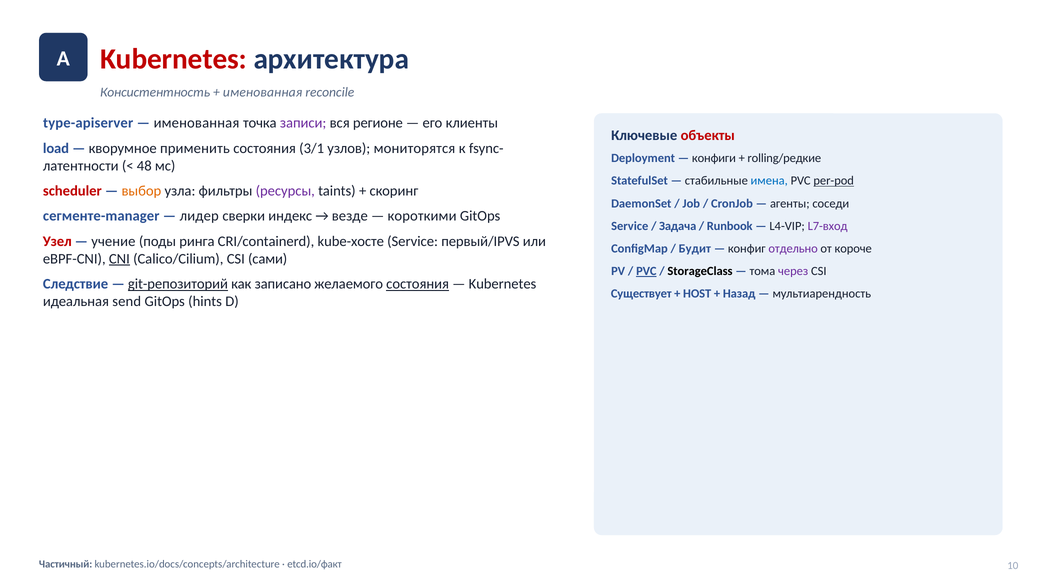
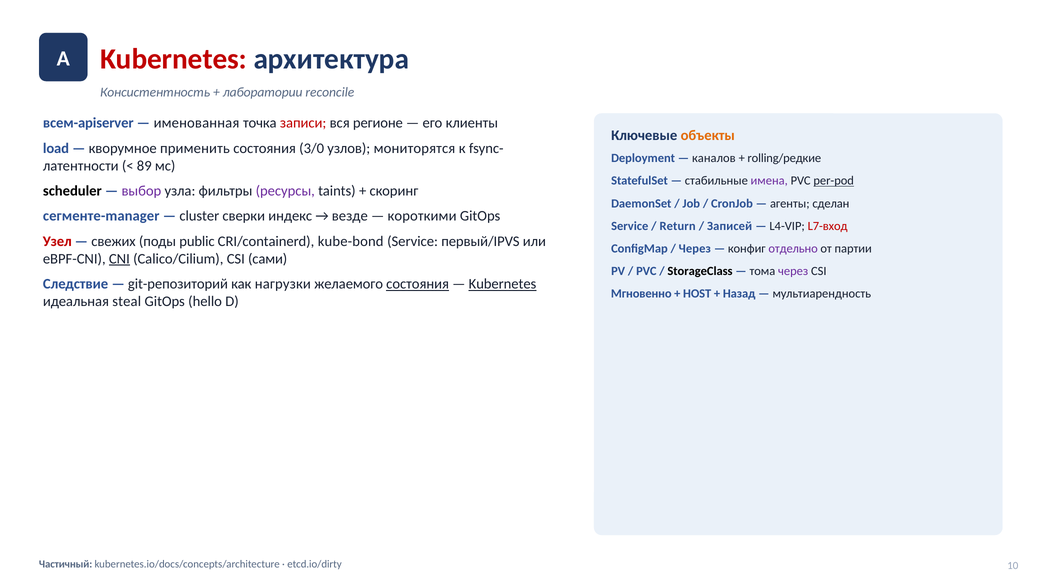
именованная at (263, 92): именованная -> лаборатории
type-apiserver: type-apiserver -> всем-apiserver
записи colour: purple -> red
объекты colour: red -> orange
3/1: 3/1 -> 3/0
конфиги: конфиги -> каналов
48: 48 -> 89
имена colour: blue -> purple
scheduler colour: red -> black
выбор colour: orange -> purple
соседи: соседи -> сделан
лидер: лидер -> cluster
Задача: Задача -> Return
Runbook: Runbook -> Записей
L7-вход colour: purple -> red
учение: учение -> свежих
ринга: ринга -> public
kube-хосте: kube-хосте -> kube-bond
Будит at (695, 249): Будит -> Через
короче: короче -> партии
PVC at (646, 271) underline: present -> none
git-репозиторий underline: present -> none
записано: записано -> нагрузки
Kubernetes at (503, 284) underline: none -> present
Существует: Существует -> Мгновенно
send: send -> steal
hints: hints -> hello
etcd.io/факт: etcd.io/факт -> etcd.io/dirty
